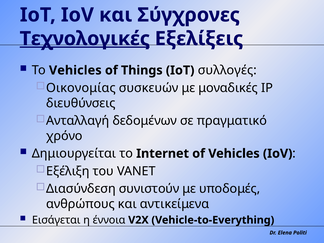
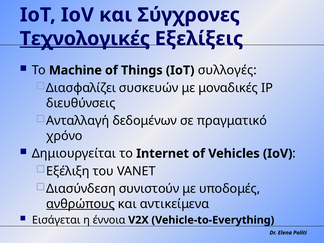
Το Vehicles: Vehicles -> Machine
Οικονομίας: Οικονομίας -> Διασφαλίζει
ανθρώπους underline: none -> present
